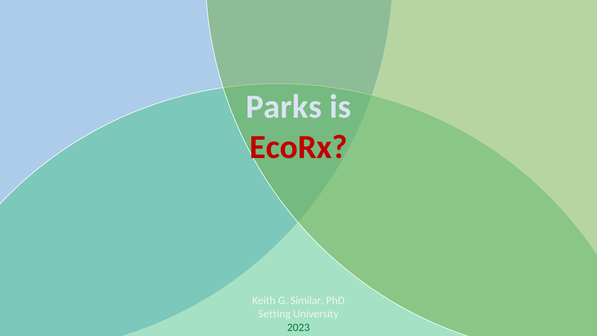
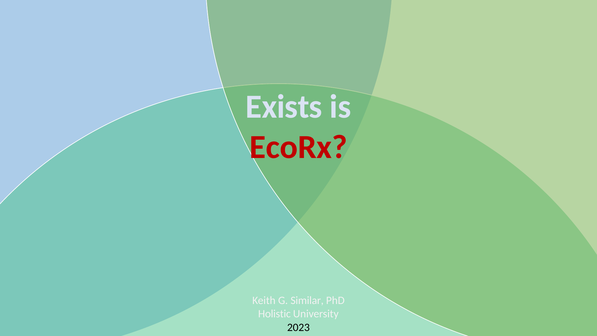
Parks: Parks -> Exists
Setting: Setting -> Holistic
2023 colour: green -> black
